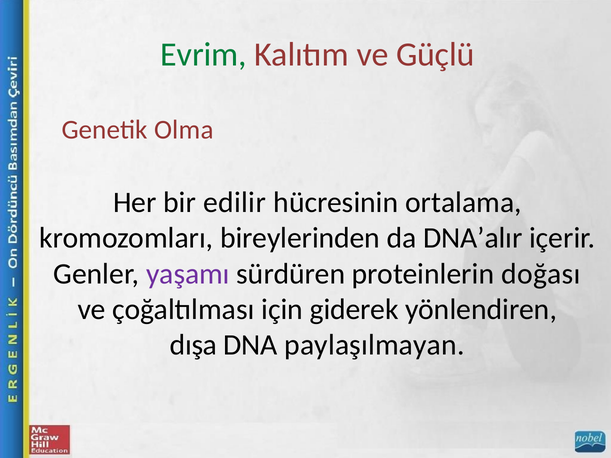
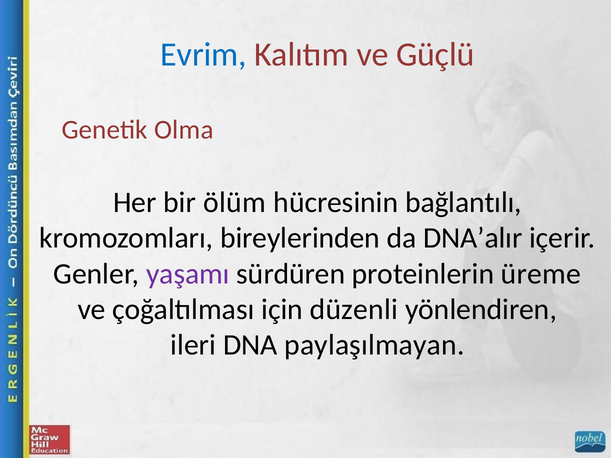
Evrim colour: green -> blue
edilir: edilir -> ölüm
ortalama: ortalama -> bağlantılı
doğası: doğası -> üreme
giderek: giderek -> düzenli
dışa: dışa -> ileri
